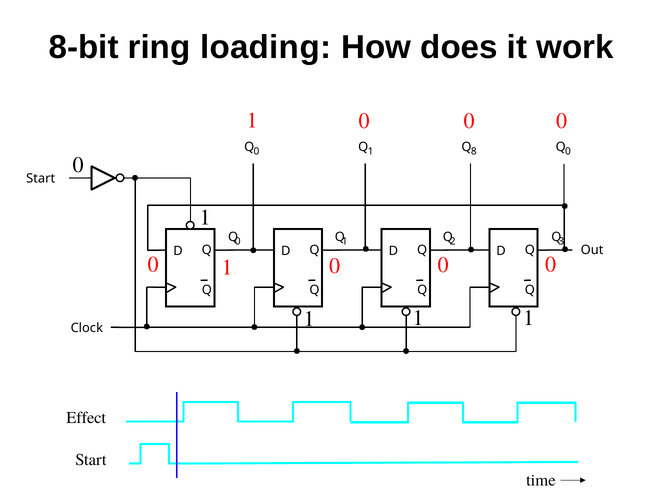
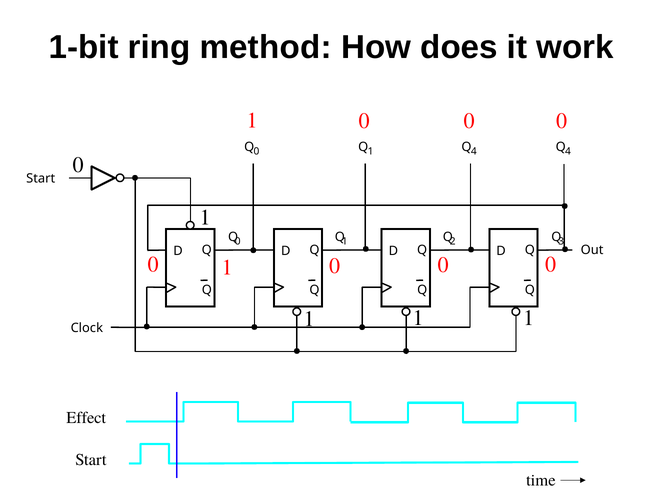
8-bit: 8-bit -> 1-bit
loading: loading -> method
1 Q 8: 8 -> 4
0 at (568, 151): 0 -> 4
